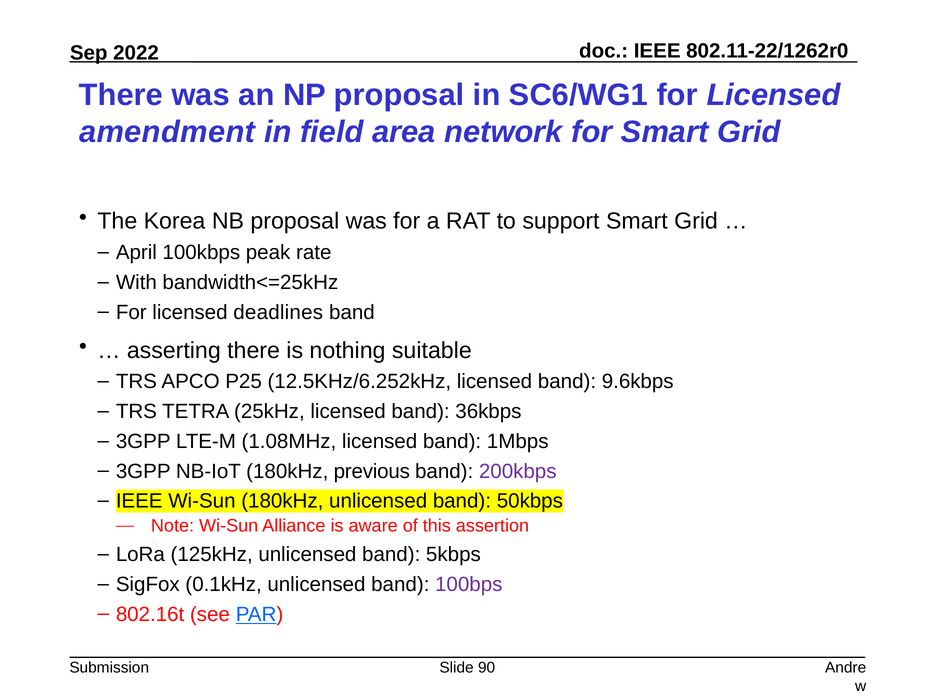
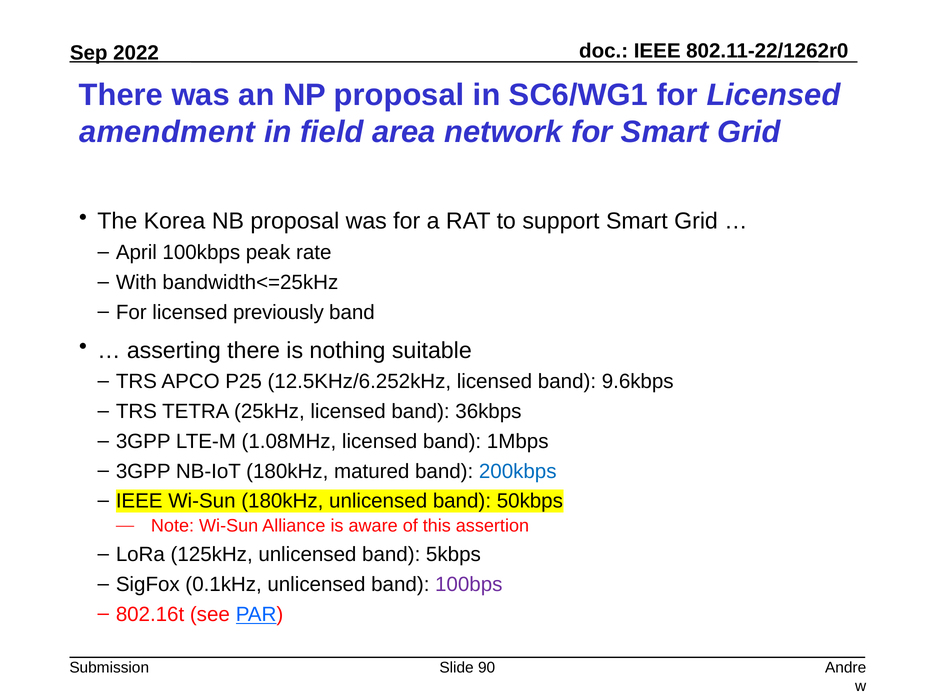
deadlines: deadlines -> previously
previous: previous -> matured
200kbps colour: purple -> blue
